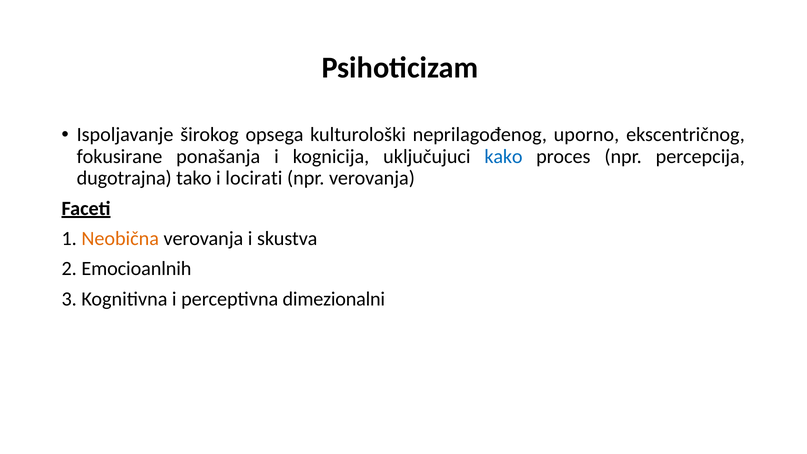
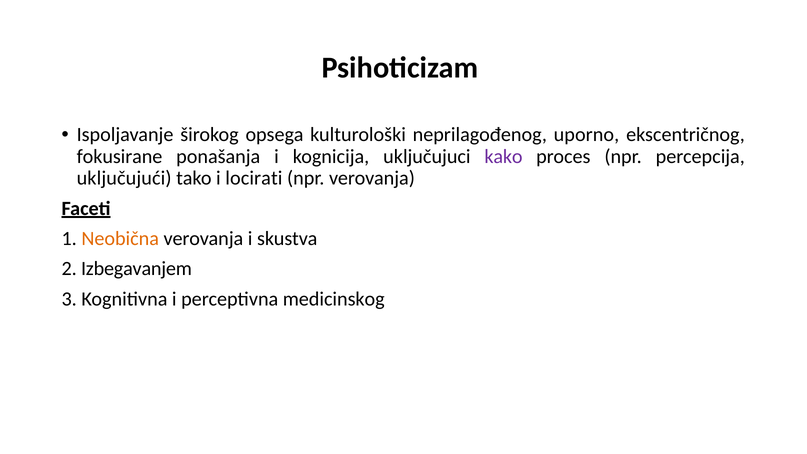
kako colour: blue -> purple
dugotrajna: dugotrajna -> uključujući
Emocioanlnih: Emocioanlnih -> Izbegavanjem
dimezionalni: dimezionalni -> medicinskog
